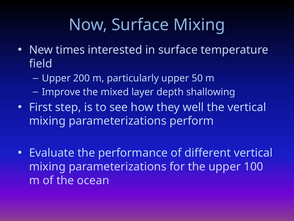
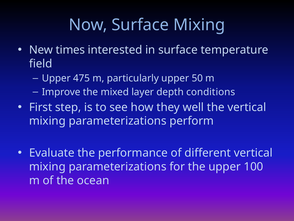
200: 200 -> 475
shallowing: shallowing -> conditions
